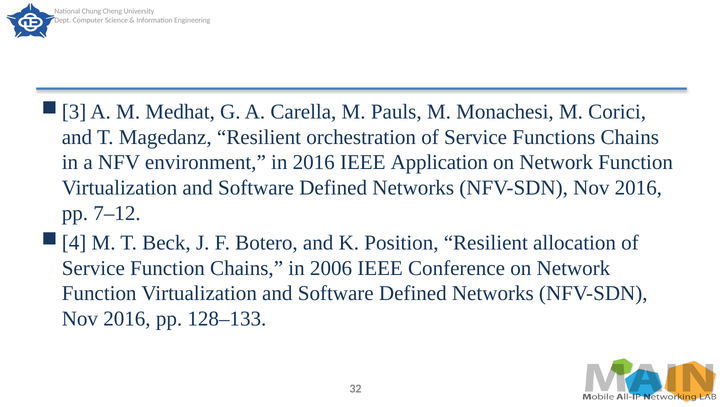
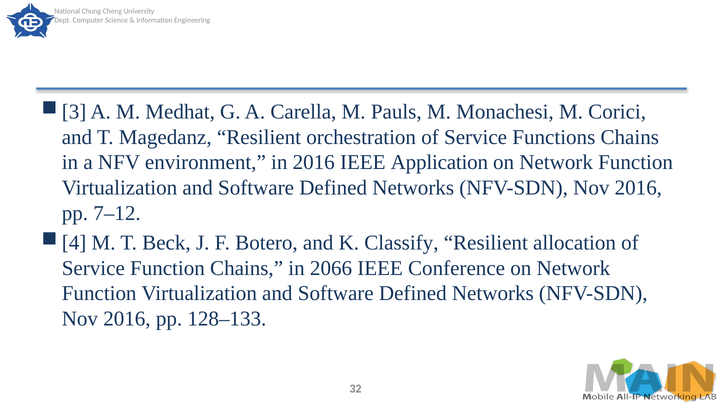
Position: Position -> Classify
2006: 2006 -> 2066
